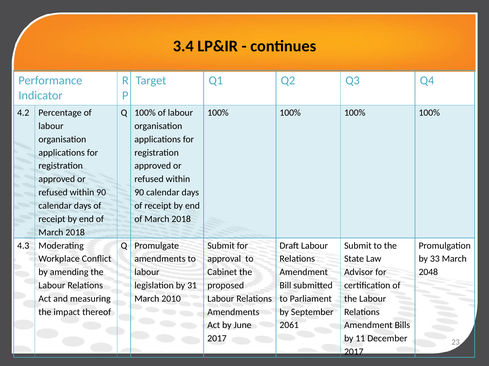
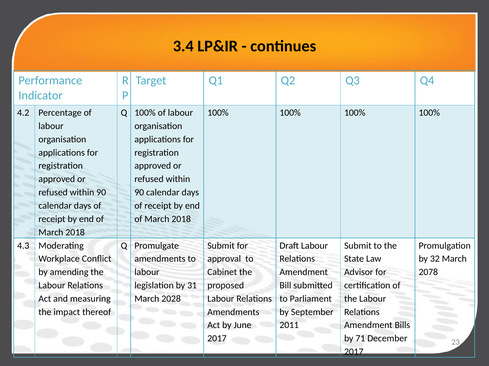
33: 33 -> 32
2048: 2048 -> 2078
2010: 2010 -> 2028
2061: 2061 -> 2011
11: 11 -> 71
